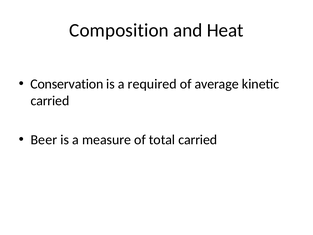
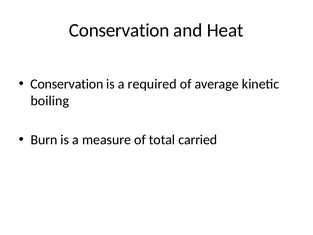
Composition at (119, 30): Composition -> Conservation
carried at (50, 101): carried -> boiling
Beer: Beer -> Burn
